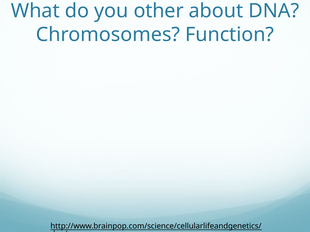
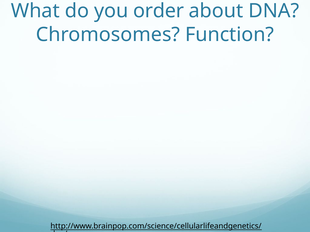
other: other -> order
